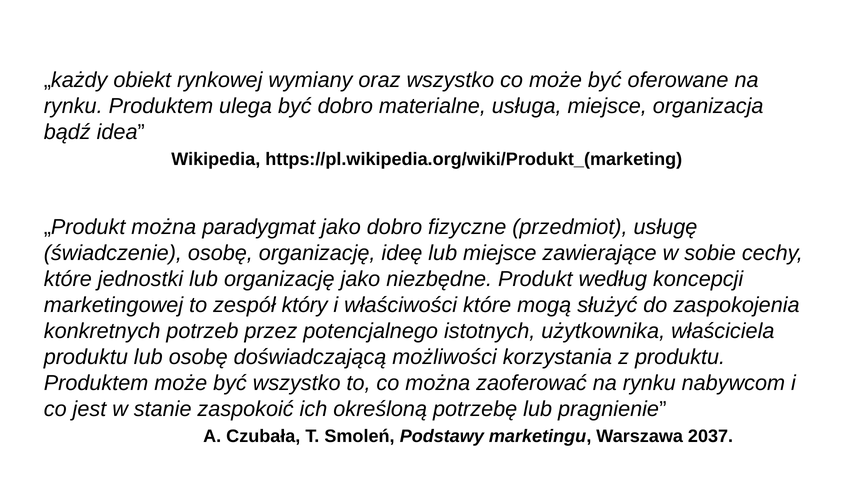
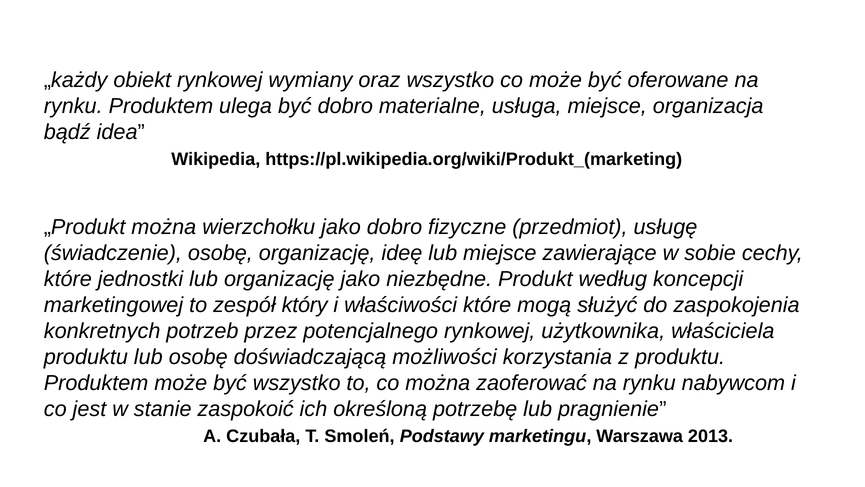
paradygmat: paradygmat -> wierzchołku
potencjalnego istotnych: istotnych -> rynkowej
2037: 2037 -> 2013
